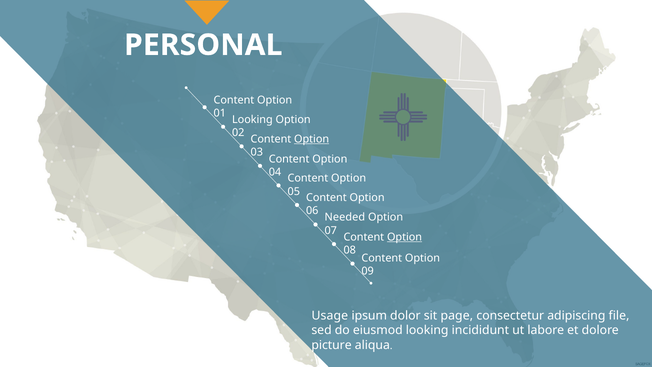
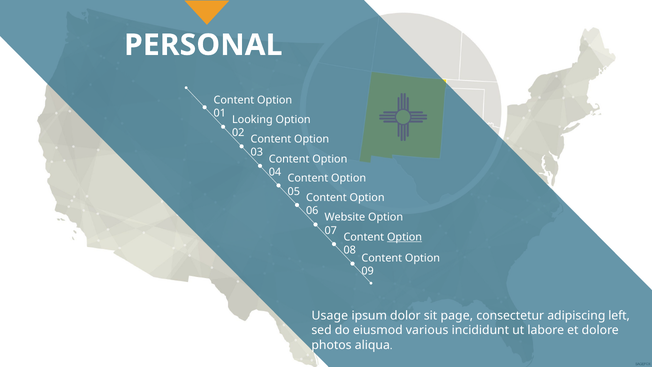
Option at (312, 139) underline: present -> none
Needed: Needed -> Website
file: file -> left
eiusmod looking: looking -> various
picture: picture -> photos
